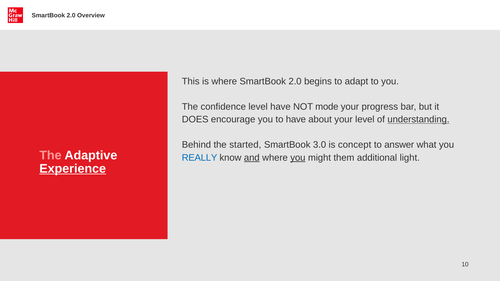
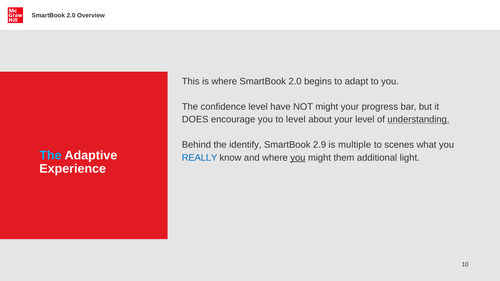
NOT mode: mode -> might
to have: have -> level
started: started -> identify
3.0: 3.0 -> 2.9
concept: concept -> multiple
answer: answer -> scenes
The at (50, 155) colour: pink -> light blue
and underline: present -> none
Experience underline: present -> none
